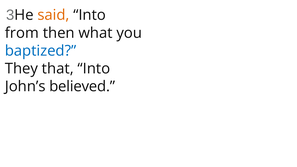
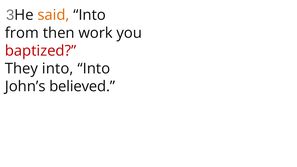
what: what -> work
baptized colour: blue -> red
They that: that -> into
